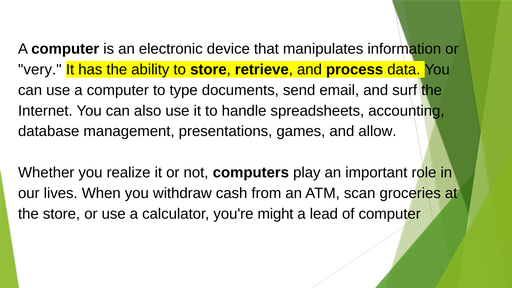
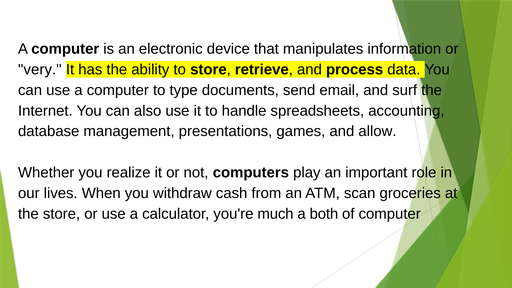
might: might -> much
lead: lead -> both
